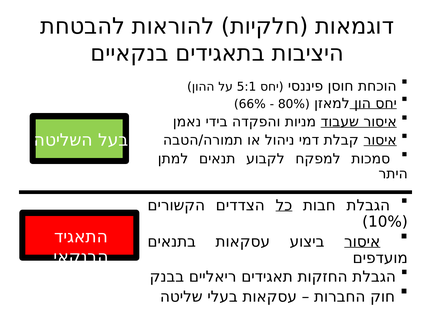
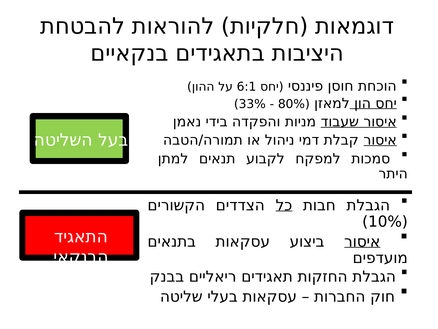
5:1: 5:1 -> 6:1
66%: 66% -> 33%
